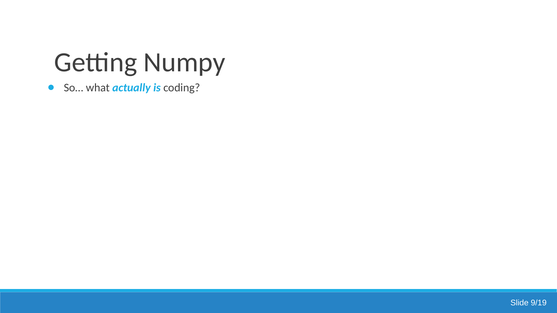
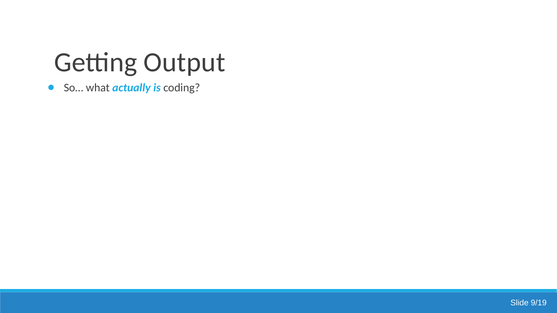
Numpy: Numpy -> Output
